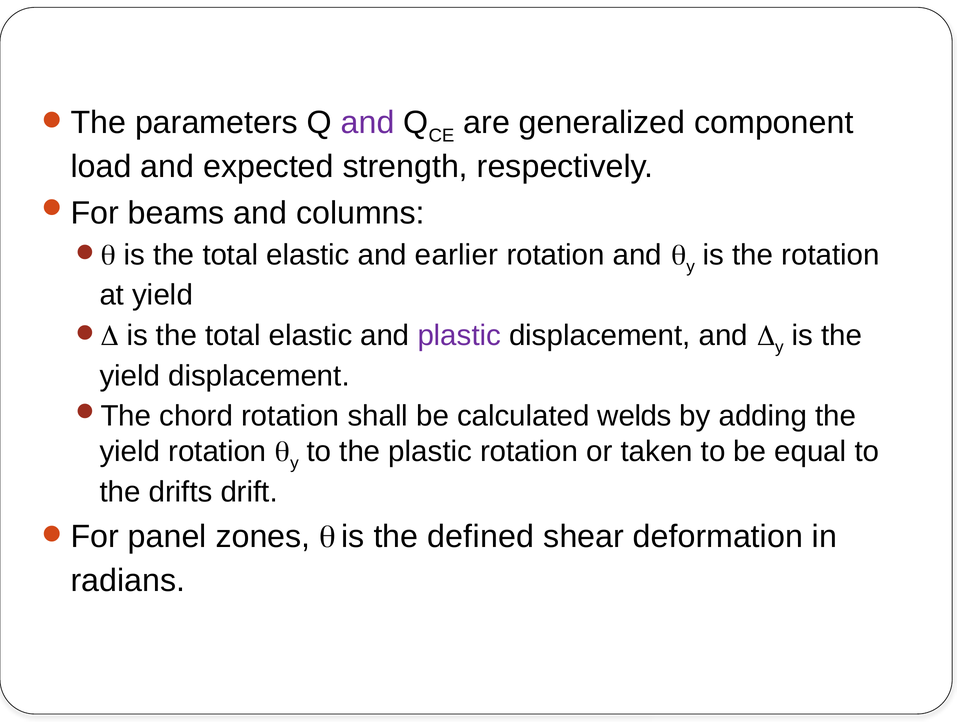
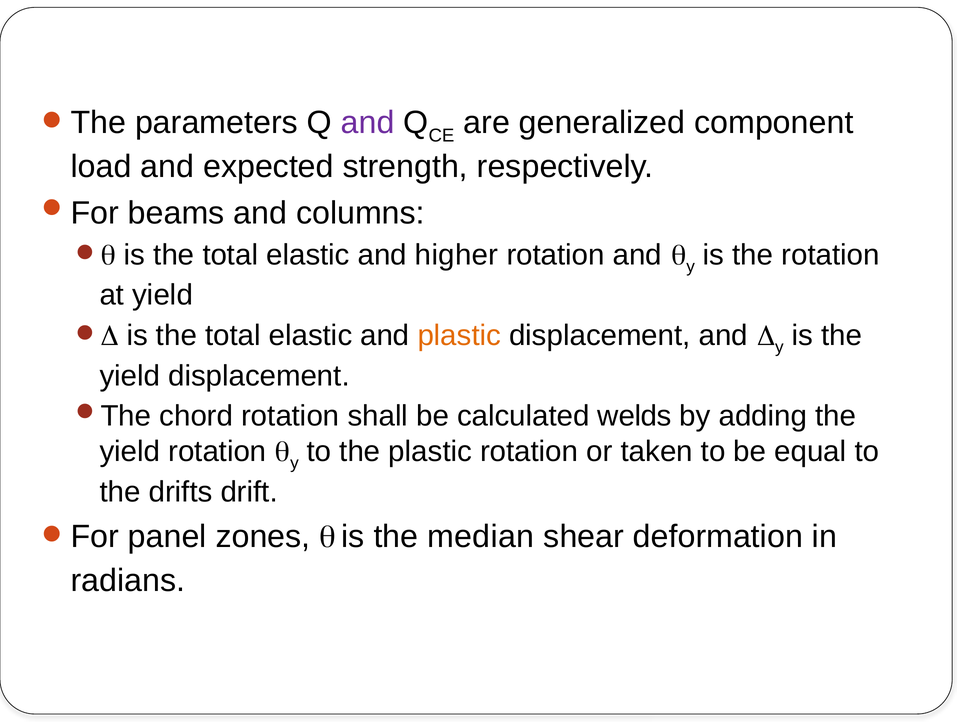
earlier: earlier -> higher
plastic at (459, 336) colour: purple -> orange
defined: defined -> median
